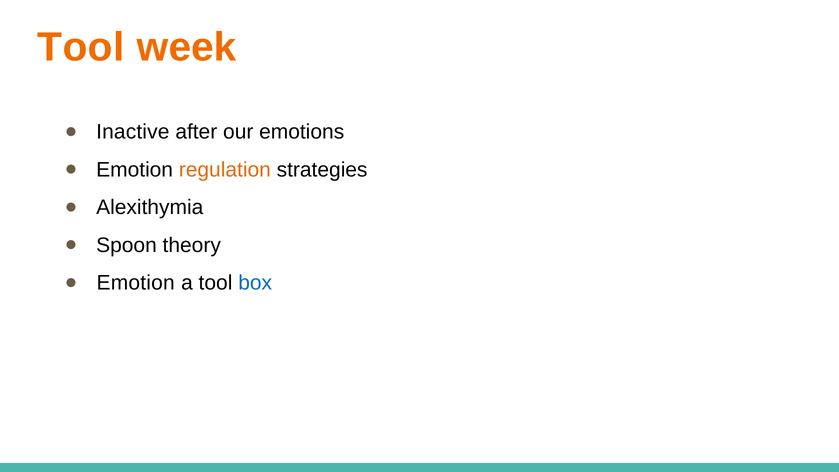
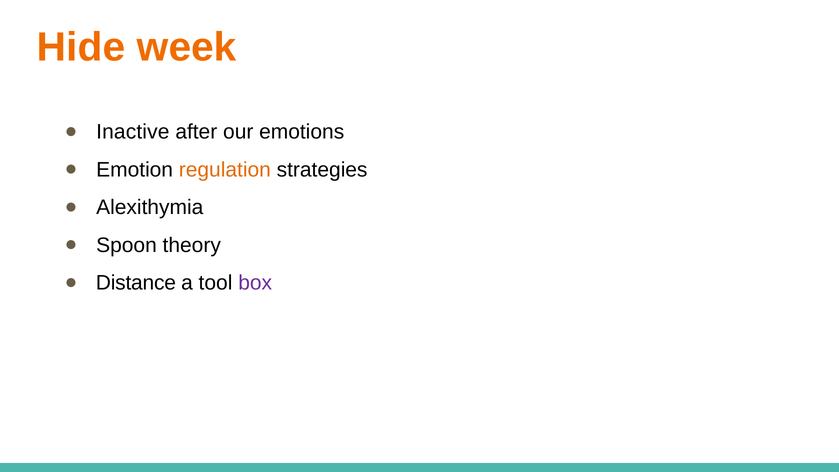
Tool at (81, 47): Tool -> Hide
Emotion at (136, 283): Emotion -> Distance
box colour: blue -> purple
